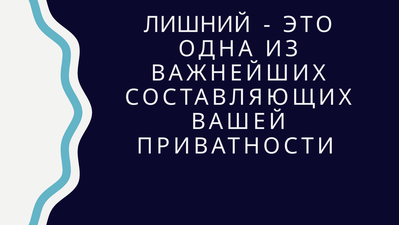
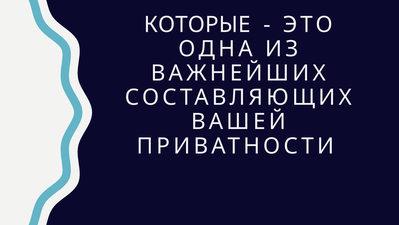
ЛИШНИЙ: ЛИШНИЙ -> КОТОРЫЕ
